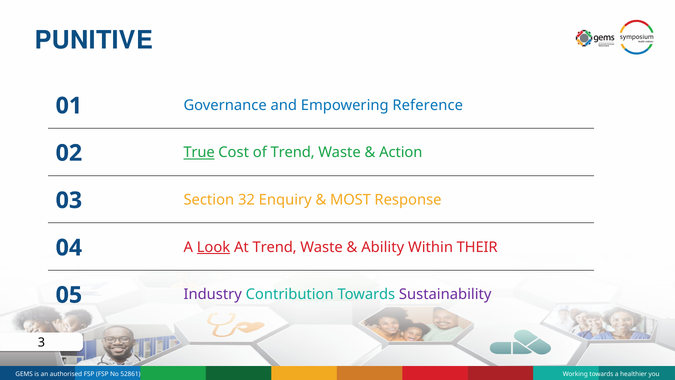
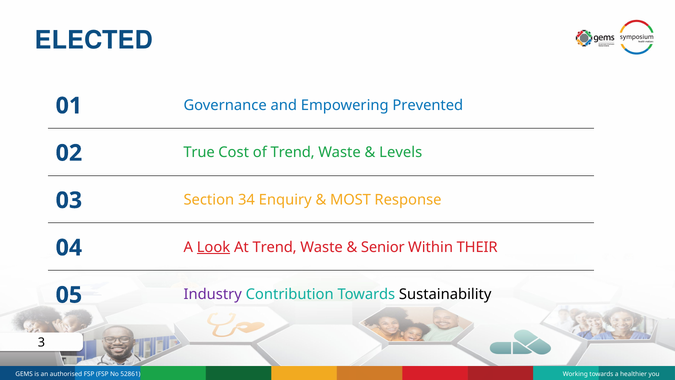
PUNITIVE: PUNITIVE -> ELECTED
Reference: Reference -> Prevented
True underline: present -> none
Action: Action -> Levels
32: 32 -> 34
Ability: Ability -> Senior
Sustainability colour: purple -> black
